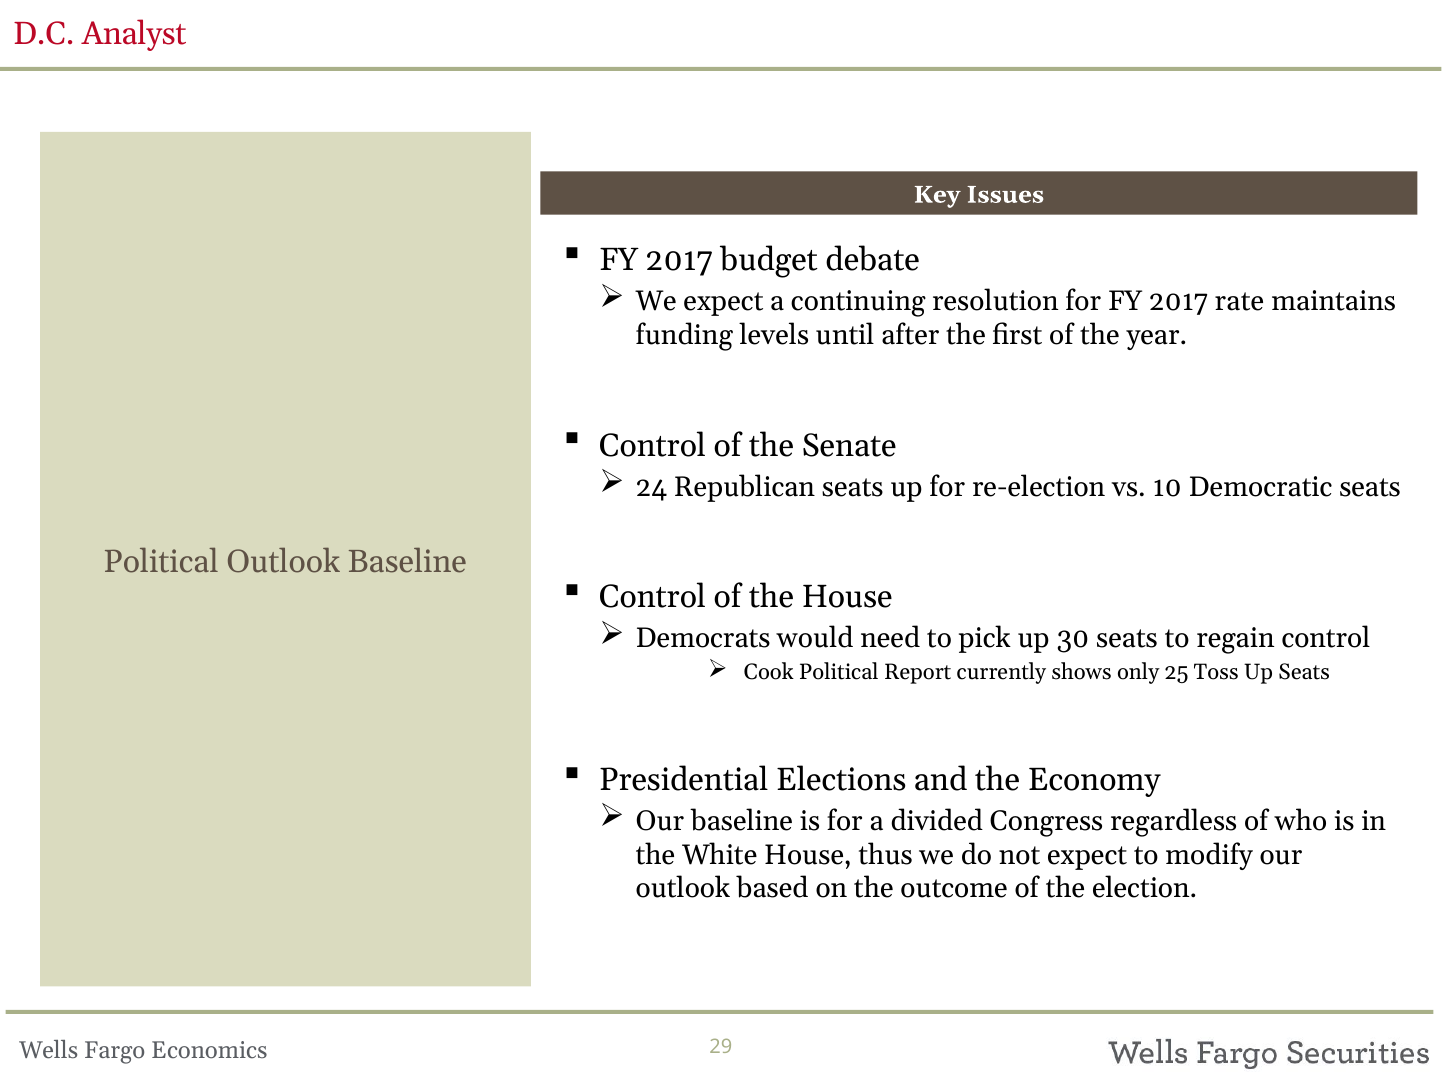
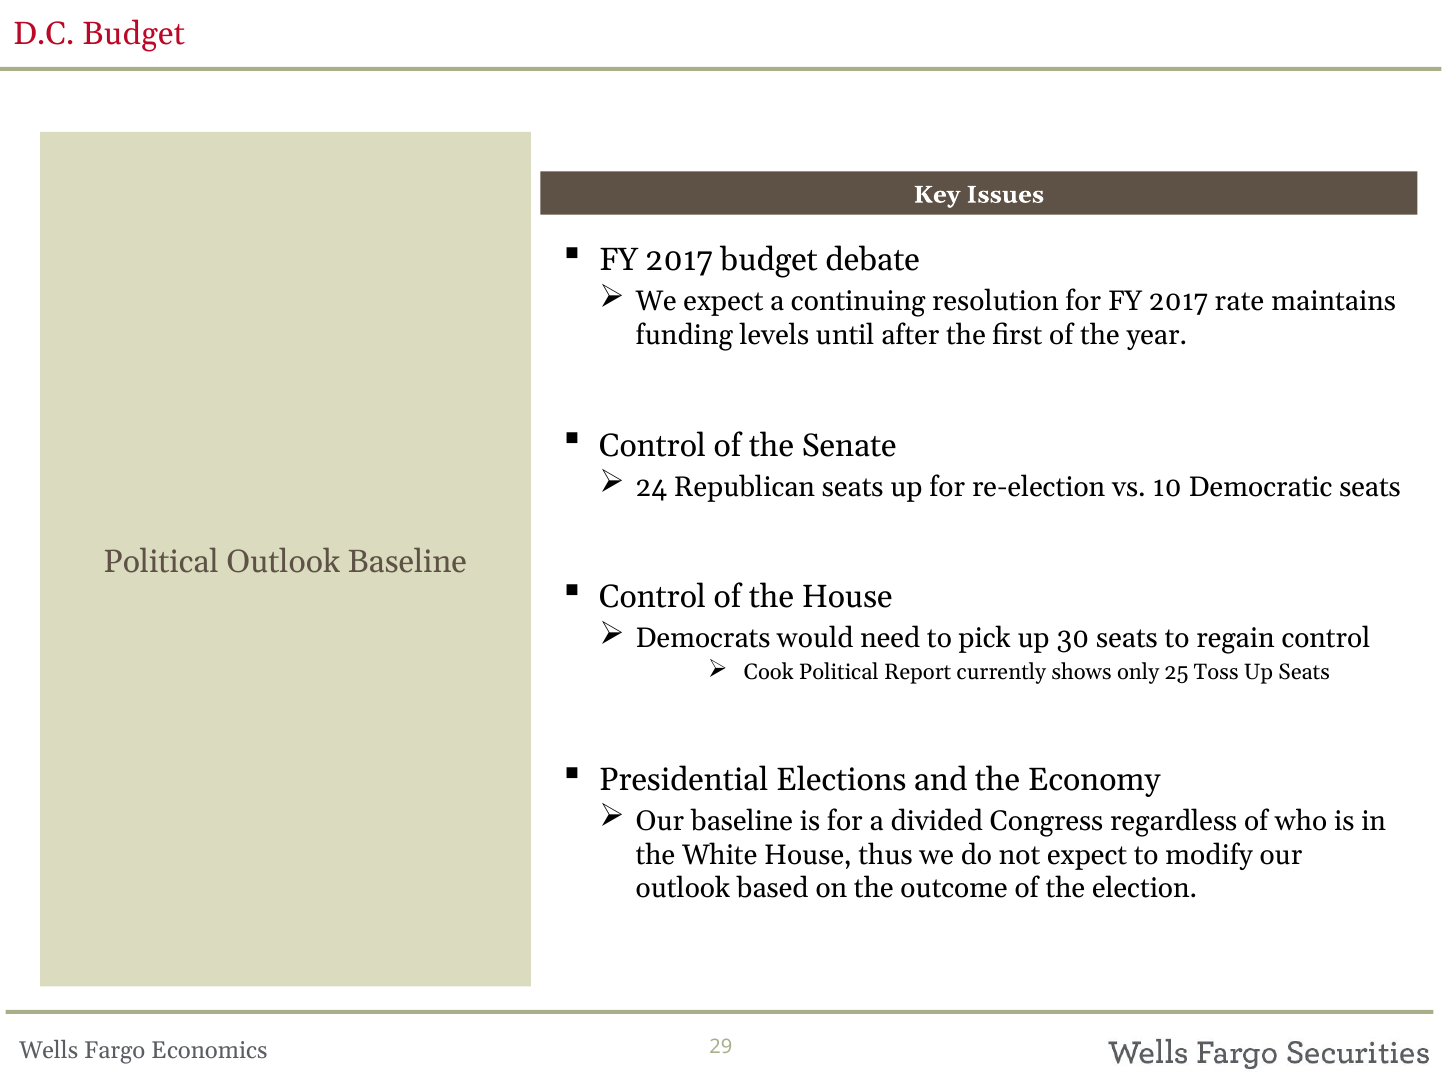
D.C Analyst: Analyst -> Budget
